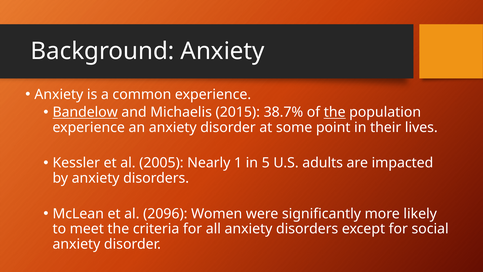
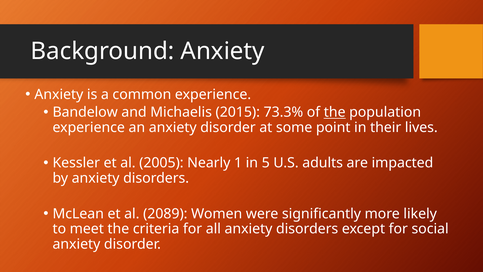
Bandelow underline: present -> none
38.7%: 38.7% -> 73.3%
2096: 2096 -> 2089
